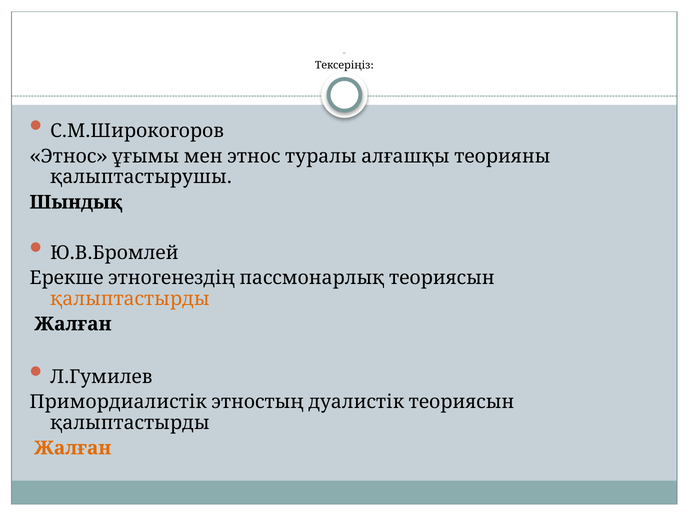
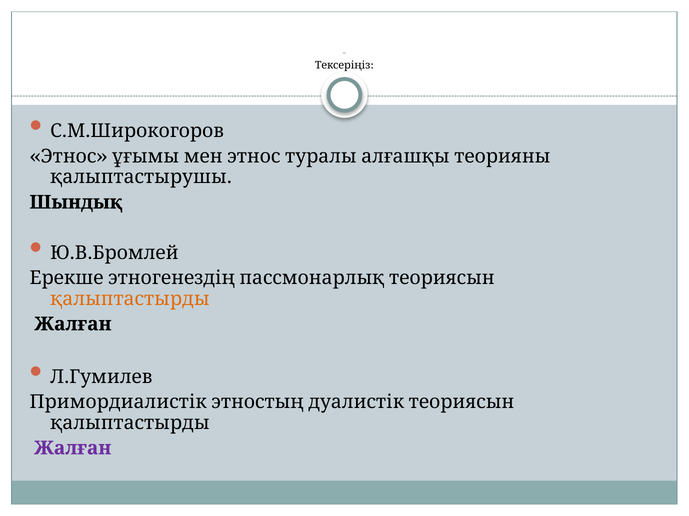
Жалған at (73, 449) colour: orange -> purple
